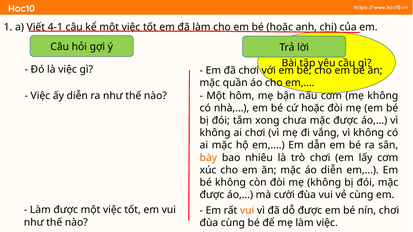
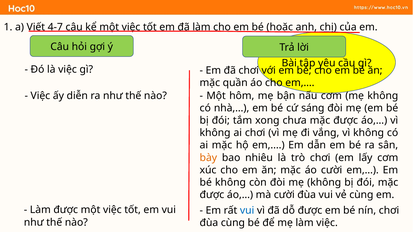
4-1: 4-1 -> 4-7
cứ hoặc: hoặc -> sáng
áo diễn: diễn -> cười
vui at (247, 211) colour: orange -> blue
